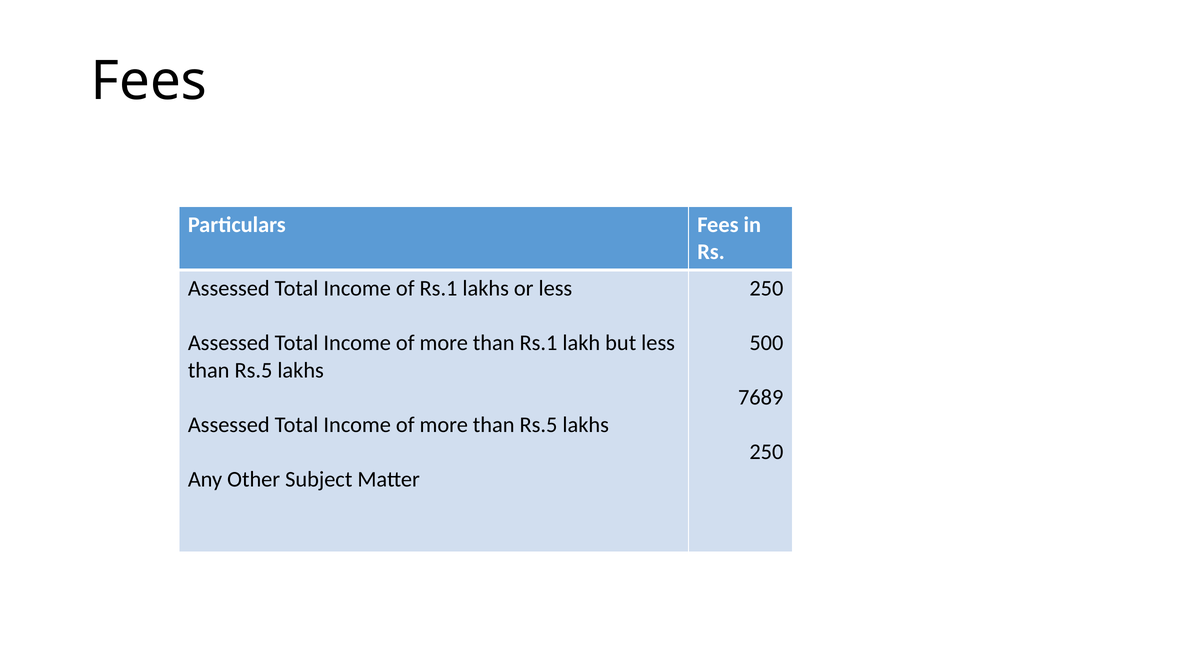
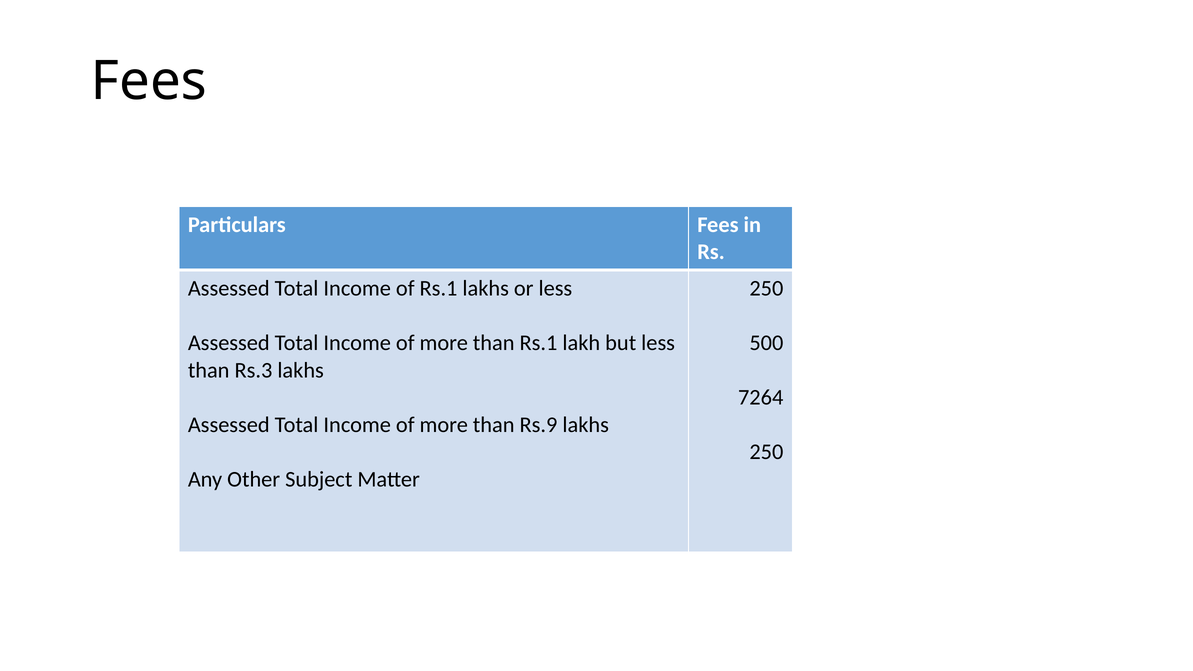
Rs.5 at (253, 370): Rs.5 -> Rs.3
7689: 7689 -> 7264
more than Rs.5: Rs.5 -> Rs.9
